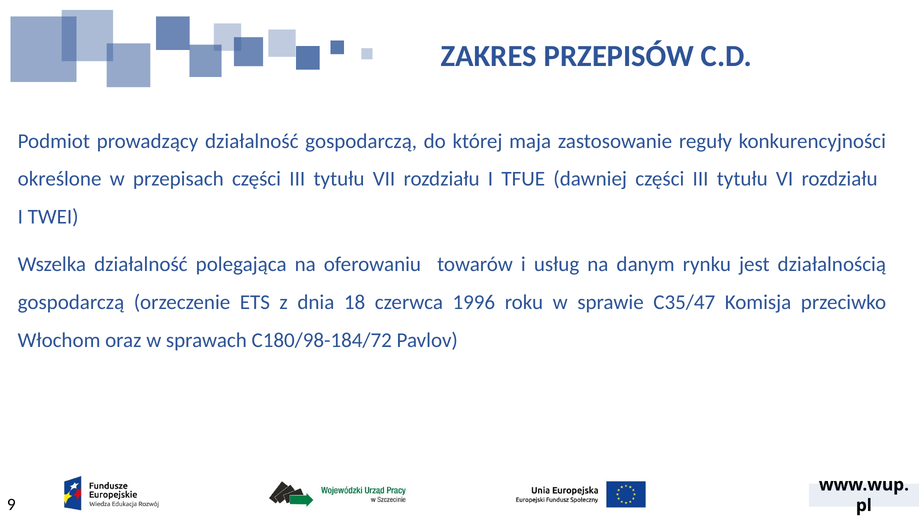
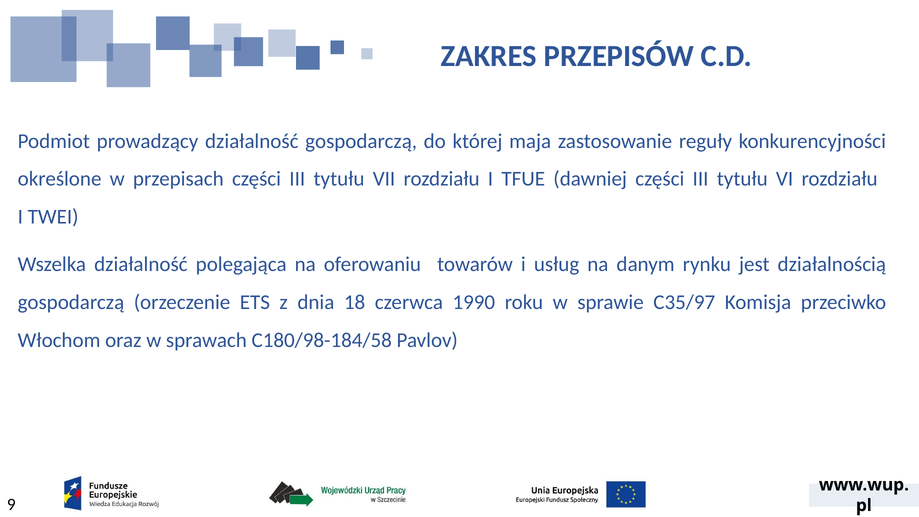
1996: 1996 -> 1990
C35/47: C35/47 -> C35/97
C180/98-184/72: C180/98-184/72 -> C180/98-184/58
